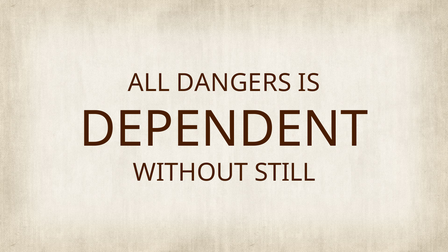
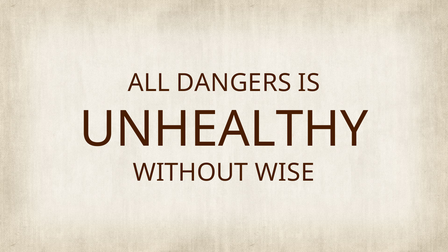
DEPENDENT: DEPENDENT -> UNHEALTHY
STILL: STILL -> WISE
